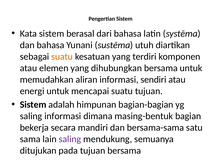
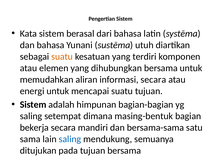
informasi sendiri: sendiri -> secara
saling informasi: informasi -> setempat
saling at (70, 139) colour: purple -> blue
